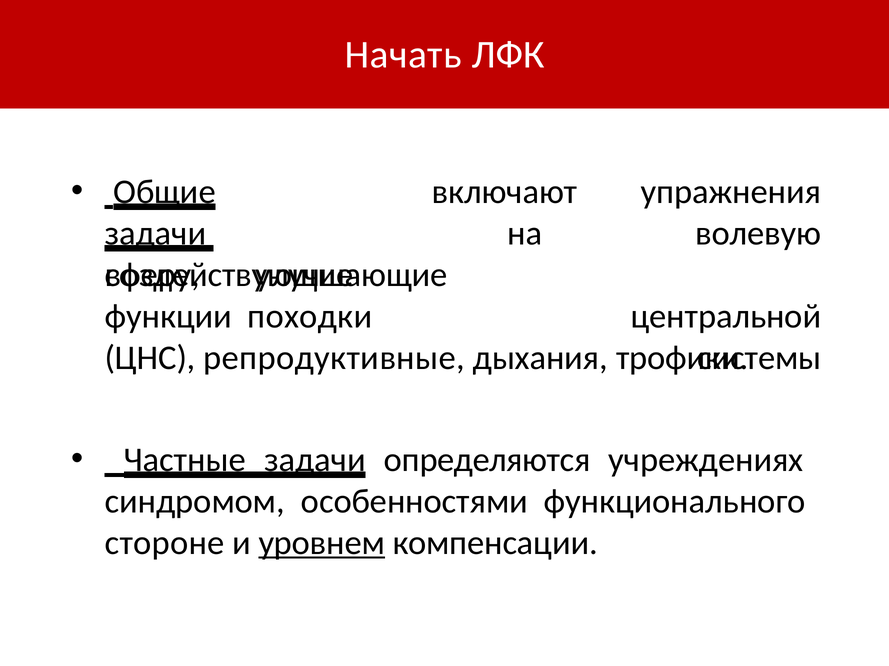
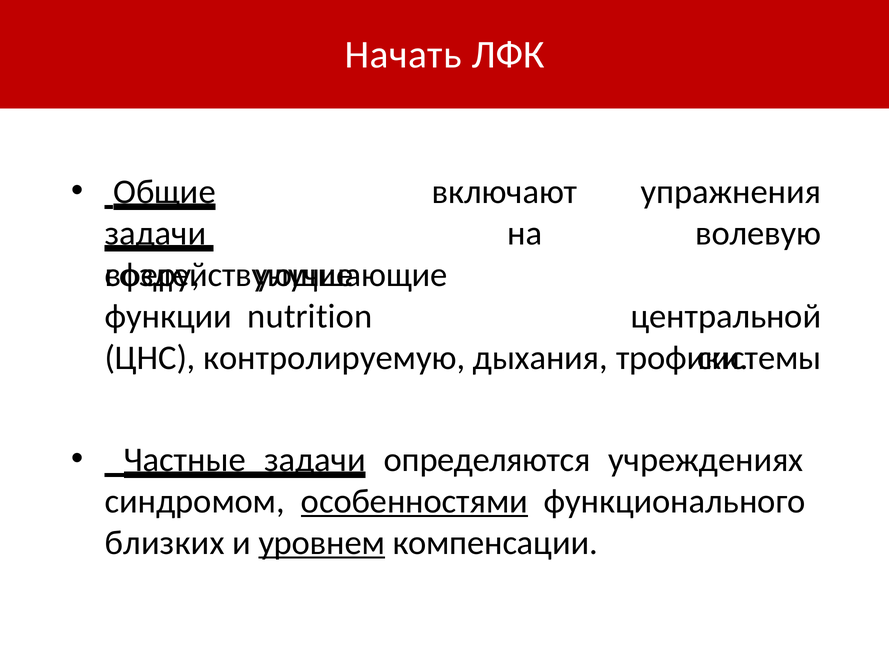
походки: походки -> nutrition
репродуктивные: репродуктивные -> контролируемую
особенностями underline: none -> present
стороне: стороне -> близких
